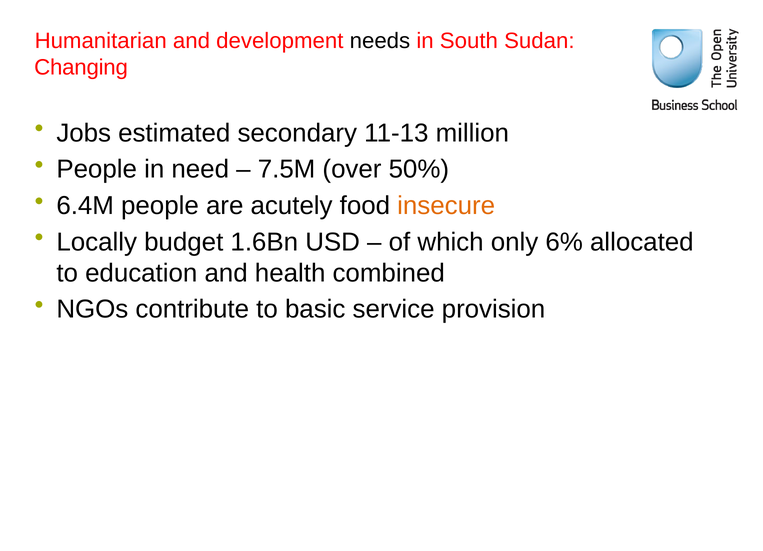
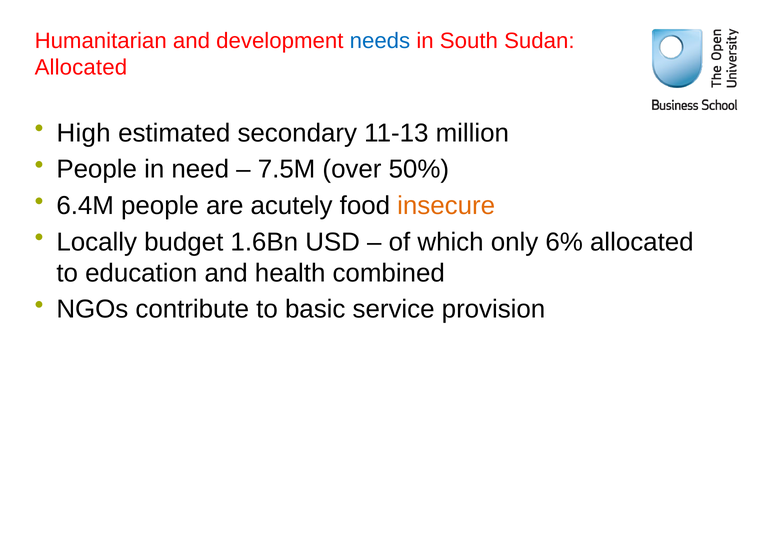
needs colour: black -> blue
Changing at (81, 67): Changing -> Allocated
Jobs: Jobs -> High
